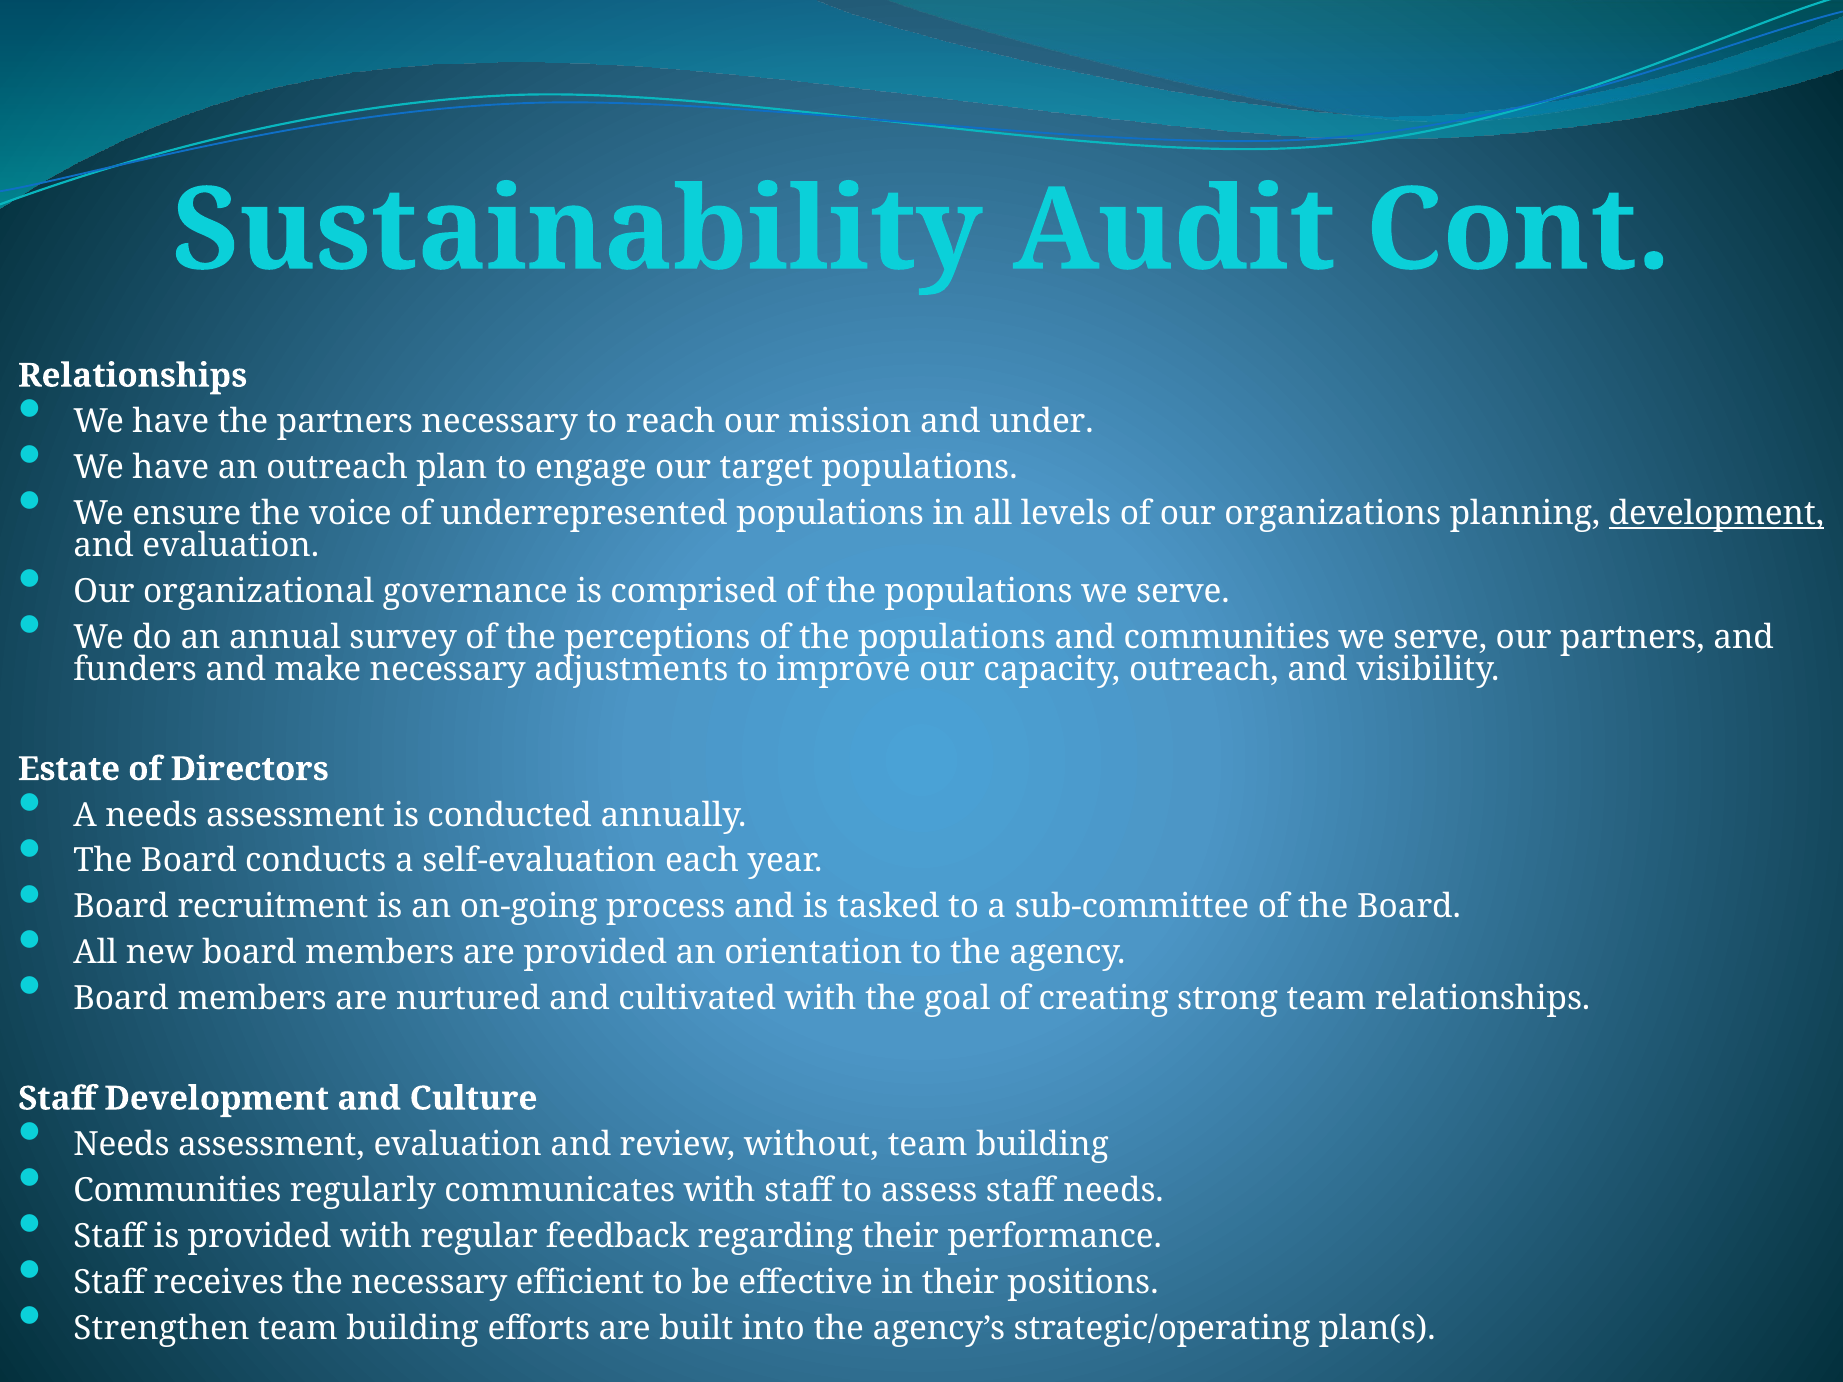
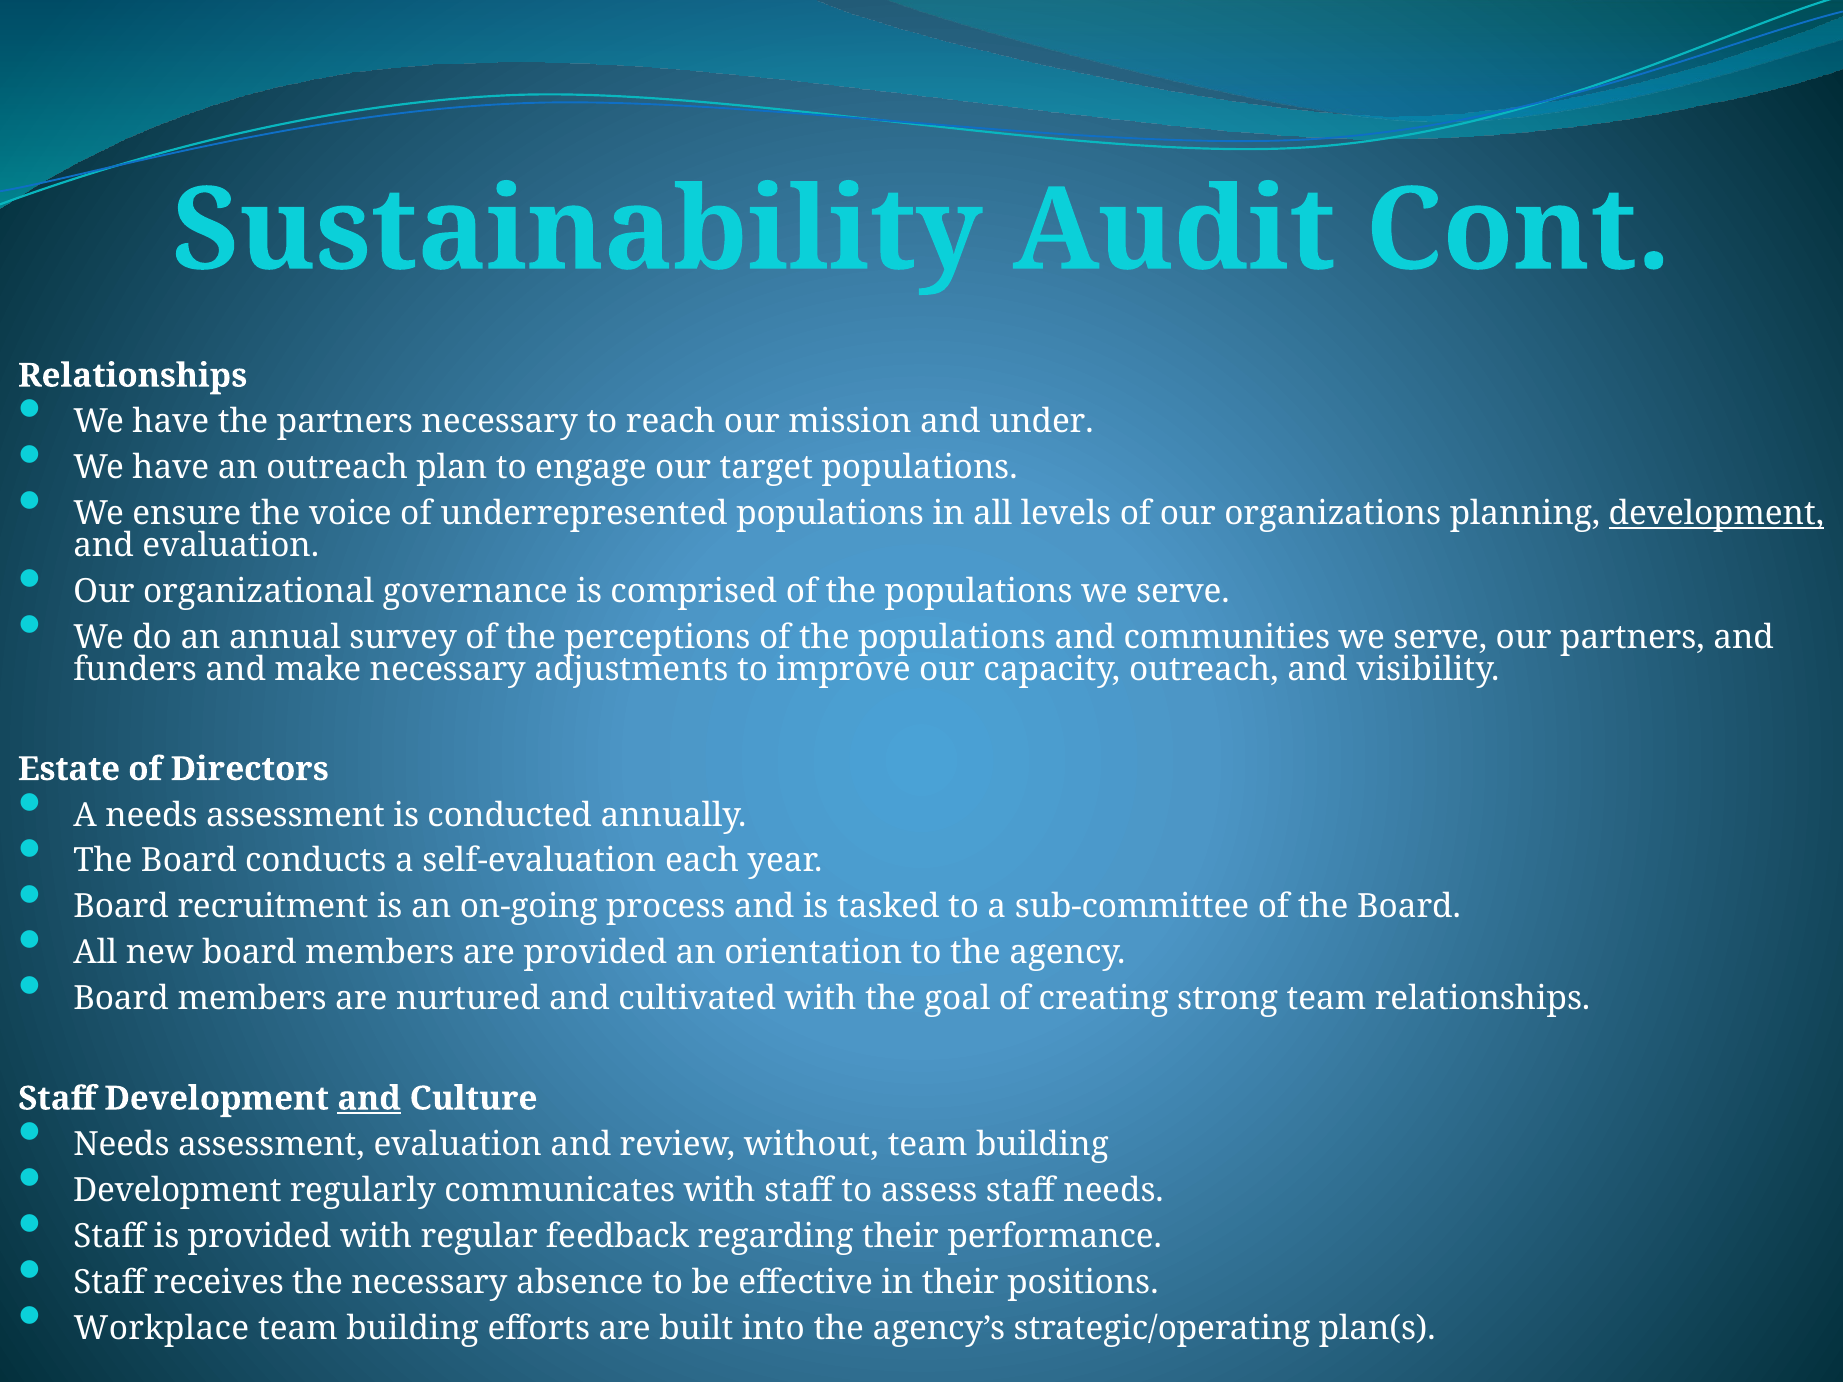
and at (369, 1099) underline: none -> present
Communities at (177, 1191): Communities -> Development
efficient: efficient -> absence
Strengthen: Strengthen -> Workplace
